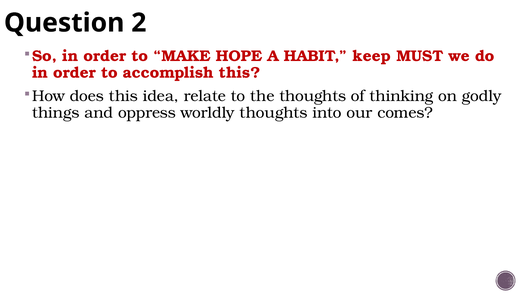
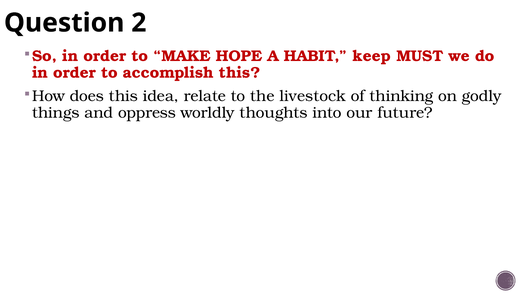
the thoughts: thoughts -> livestock
comes: comes -> future
